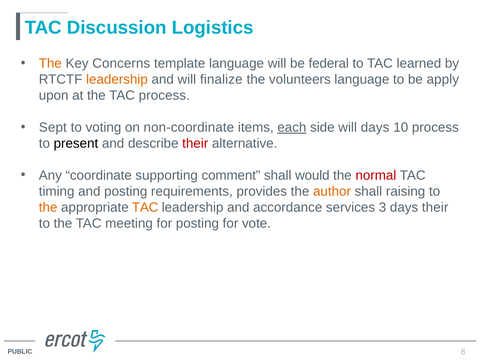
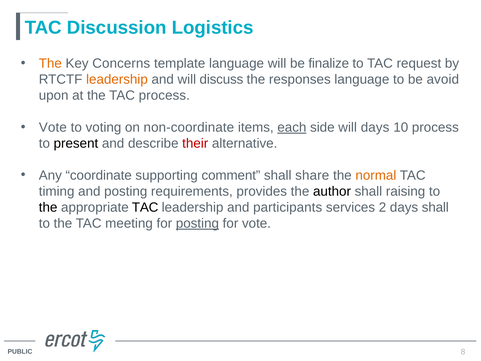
federal: federal -> finalize
learned: learned -> request
finalize: finalize -> discuss
volunteers: volunteers -> responses
apply: apply -> avoid
Sept at (53, 127): Sept -> Vote
would: would -> share
normal colour: red -> orange
author colour: orange -> black
the at (48, 207) colour: orange -> black
TAC at (145, 207) colour: orange -> black
accordance: accordance -> participants
3: 3 -> 2
days their: their -> shall
posting at (197, 223) underline: none -> present
